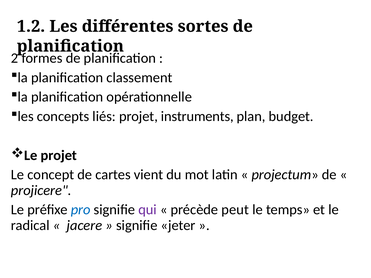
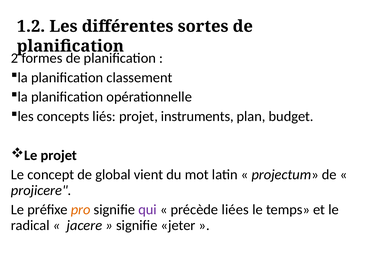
cartes: cartes -> global
pro colour: blue -> orange
peut: peut -> liées
